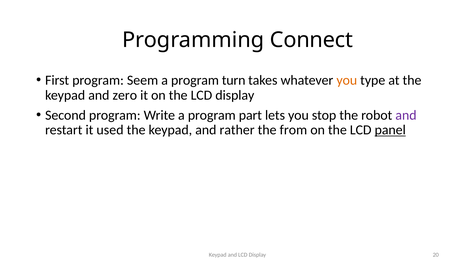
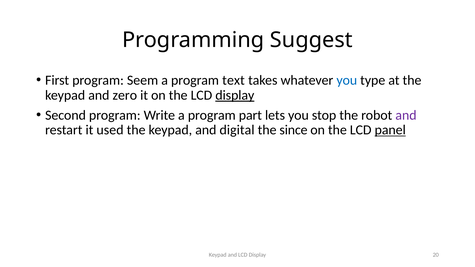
Connect: Connect -> Suggest
turn: turn -> text
you at (347, 80) colour: orange -> blue
display at (235, 95) underline: none -> present
rather: rather -> digital
from: from -> since
